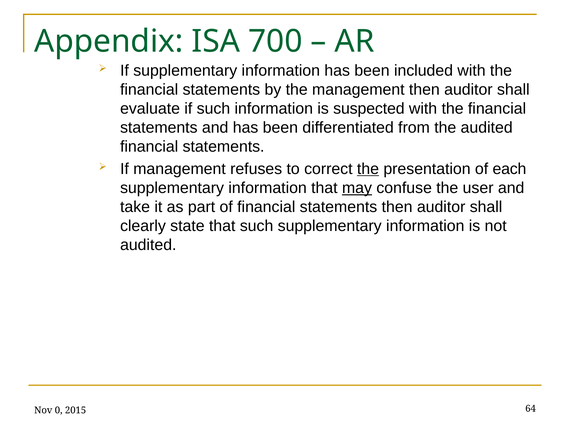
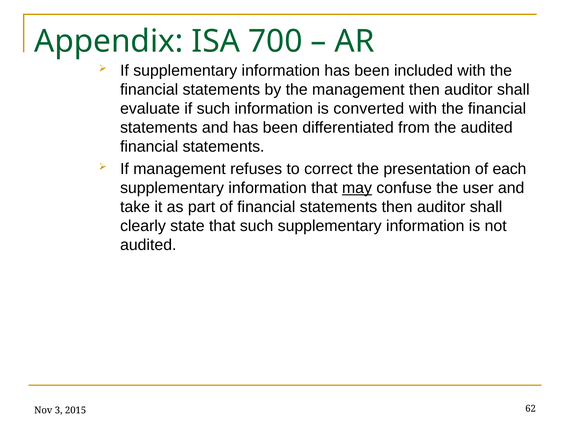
suspected: suspected -> converted
the at (368, 169) underline: present -> none
0: 0 -> 3
64: 64 -> 62
